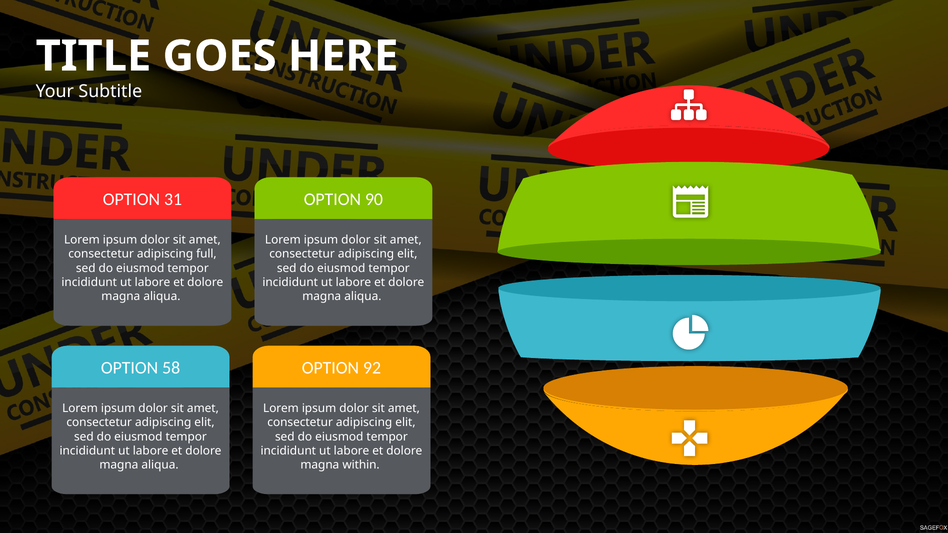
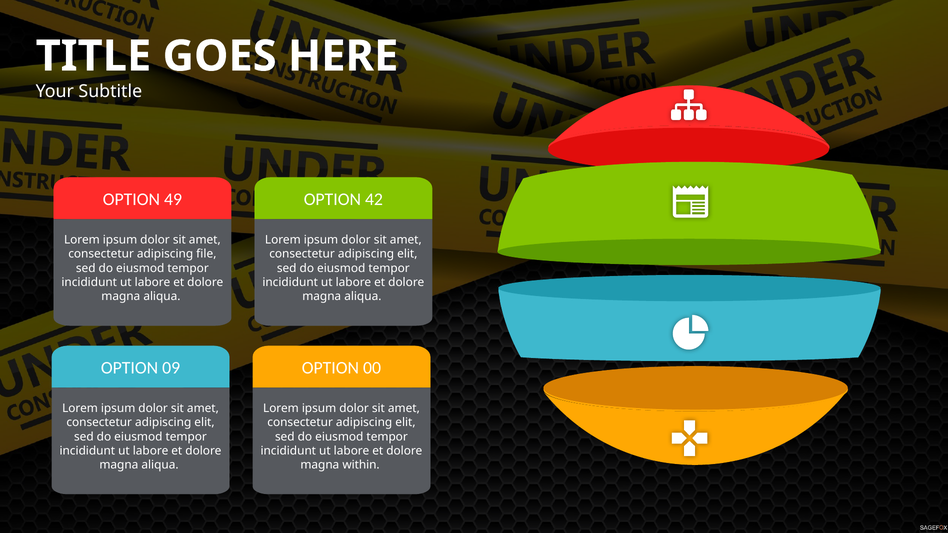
31: 31 -> 49
90: 90 -> 42
full: full -> file
58: 58 -> 09
92: 92 -> 00
